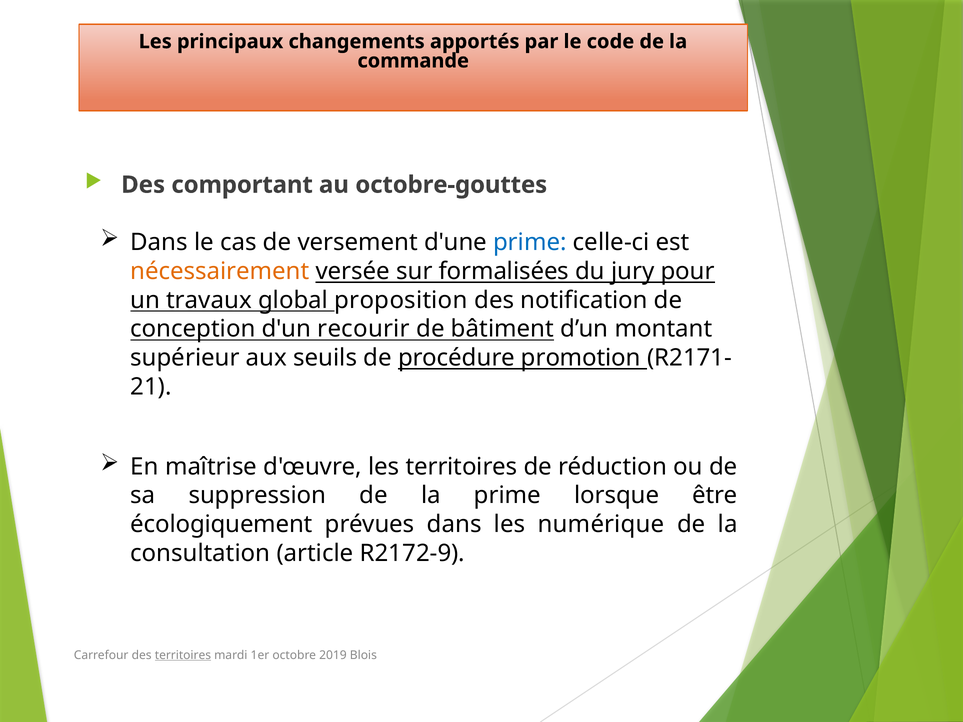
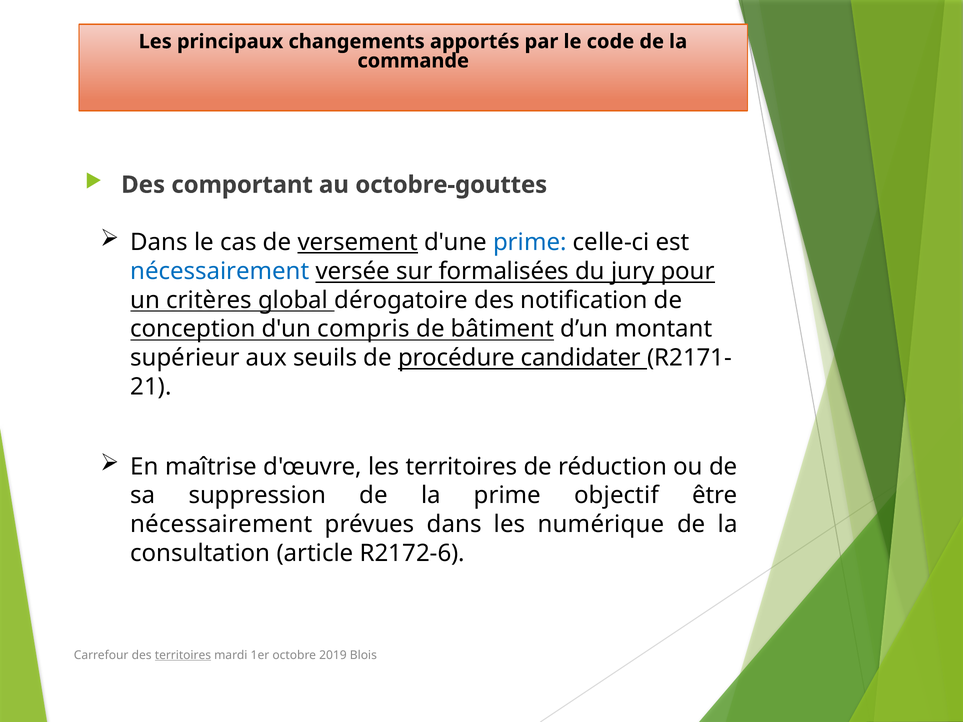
versement underline: none -> present
nécessairement at (220, 271) colour: orange -> blue
travaux: travaux -> critères
proposition: proposition -> dérogatoire
recourir: recourir -> compris
promotion: promotion -> candidater
lorsque: lorsque -> objectif
écologiquement at (222, 525): écologiquement -> nécessairement
R2172-9: R2172-9 -> R2172-6
